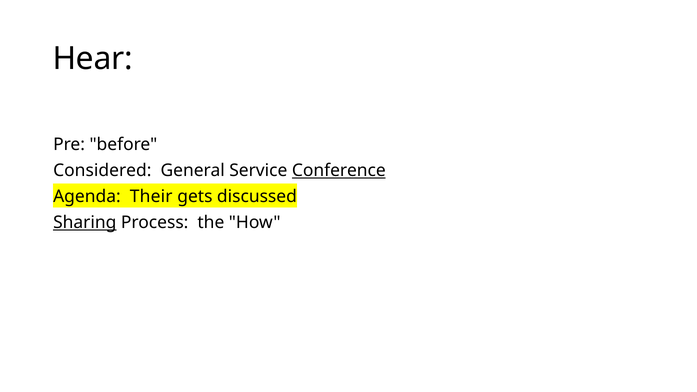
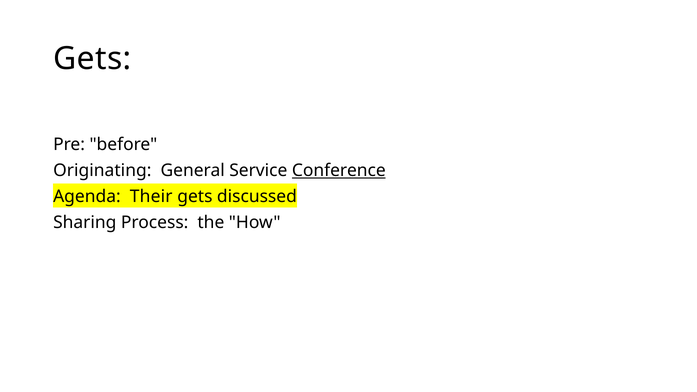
Hear at (93, 59): Hear -> Gets
Considered: Considered -> Originating
Sharing underline: present -> none
